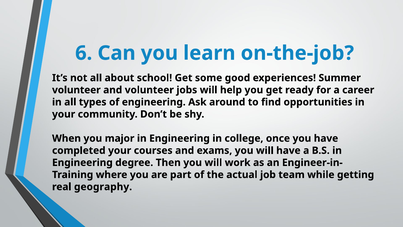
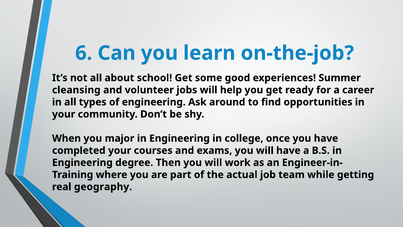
volunteer at (76, 90): volunteer -> cleansing
